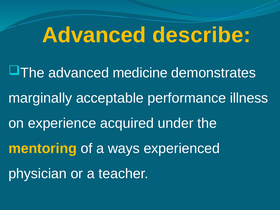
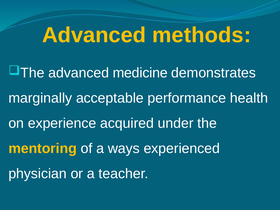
describe: describe -> methods
illness: illness -> health
